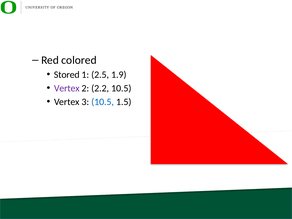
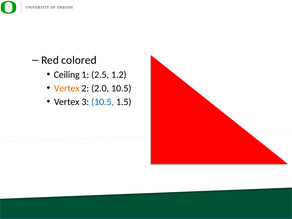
Stored: Stored -> Ceiling
1.9: 1.9 -> 1.2
Vertex at (67, 88) colour: purple -> orange
2.2: 2.2 -> 2.0
